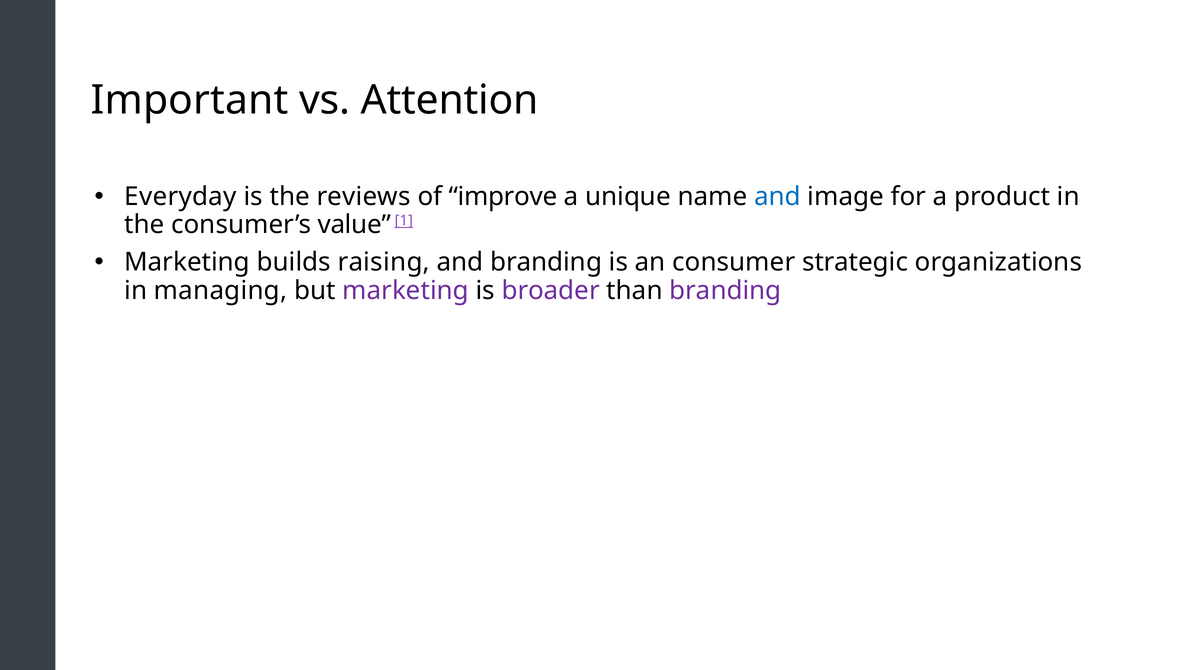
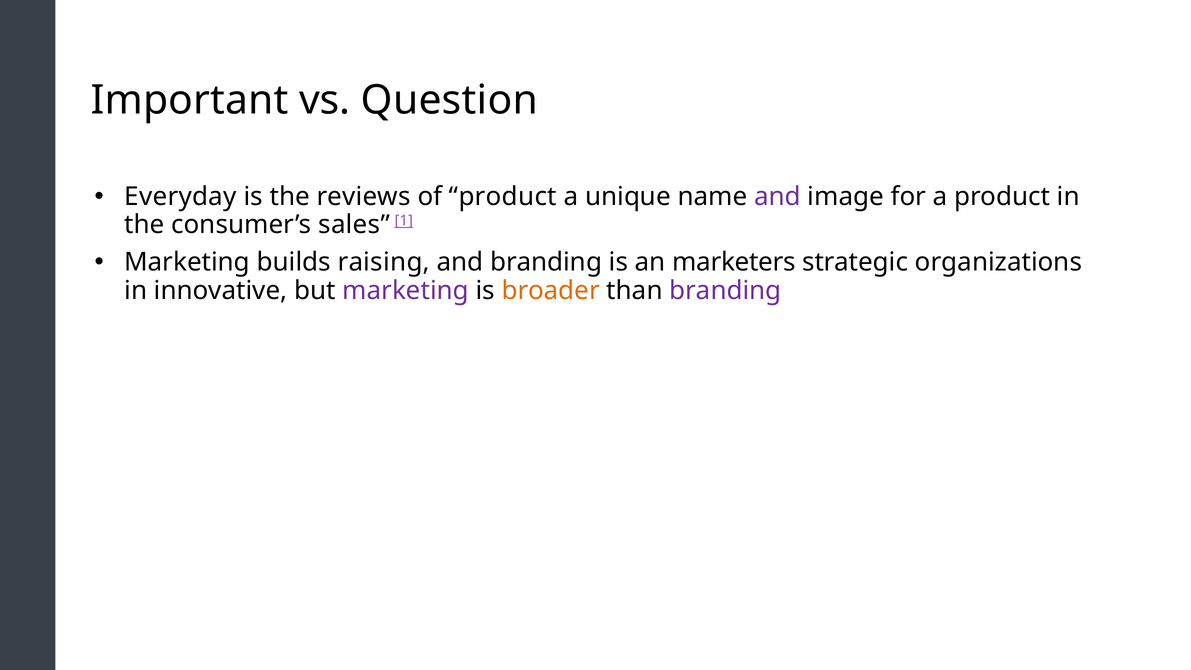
Attention: Attention -> Question
of improve: improve -> product
and at (777, 197) colour: blue -> purple
value: value -> sales
consumer: consumer -> marketers
managing: managing -> innovative
broader colour: purple -> orange
